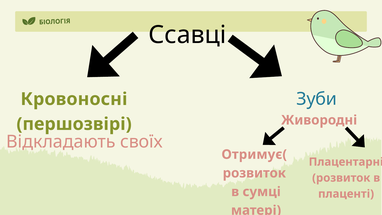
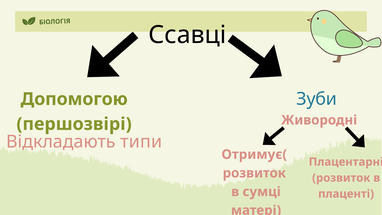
Кровоносні: Кровоносні -> Допомогою
своїх: своїх -> типи
